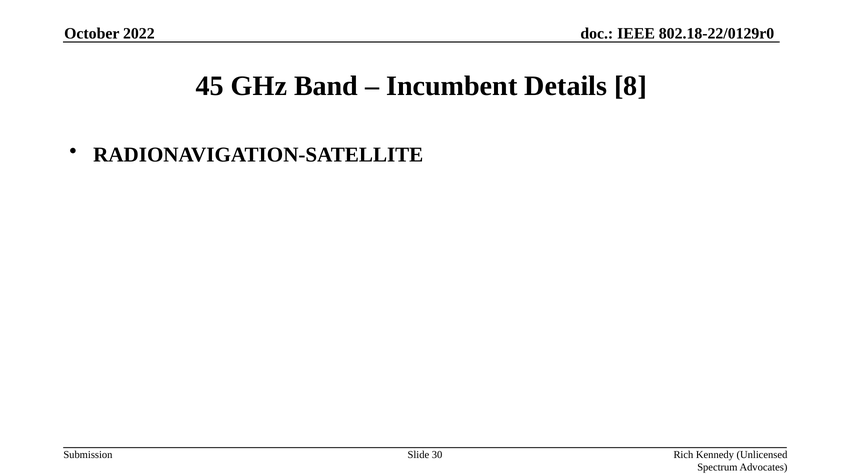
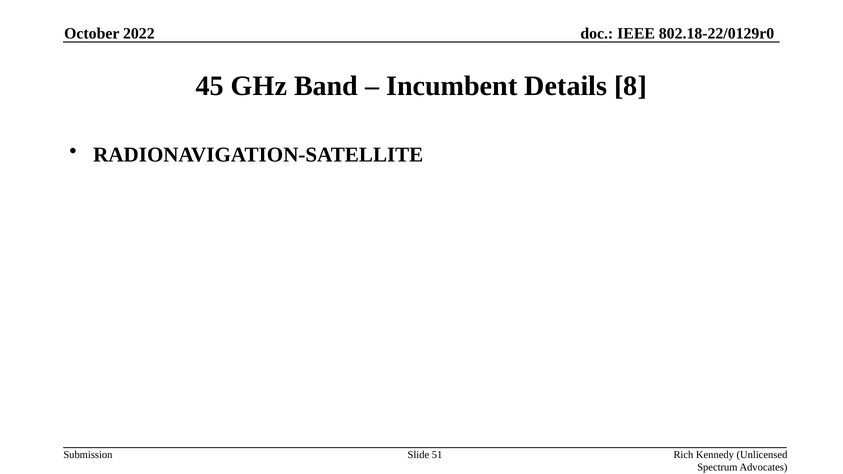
30: 30 -> 51
